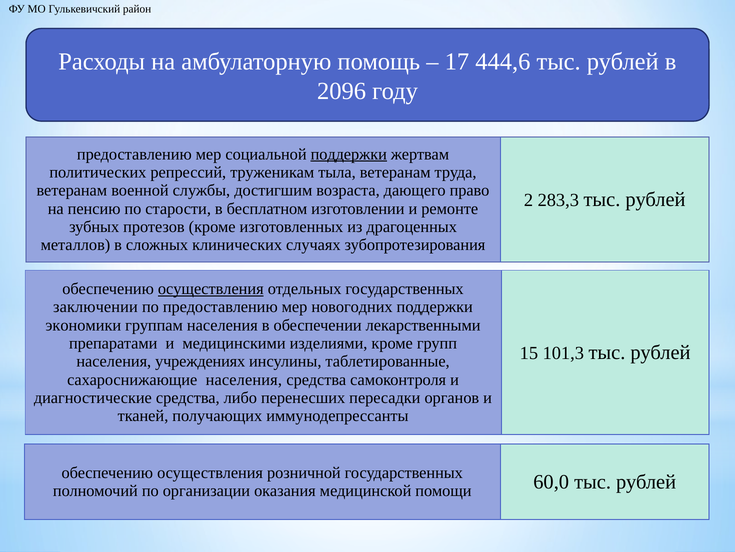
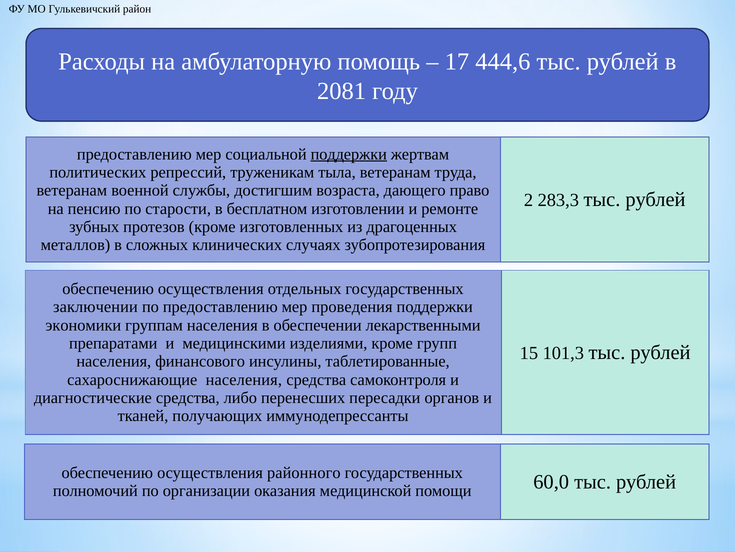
2096: 2096 -> 2081
осуществления at (211, 288) underline: present -> none
новогодних: новогодних -> проведения
учреждениях: учреждениях -> финансового
розничной: розничной -> районного
